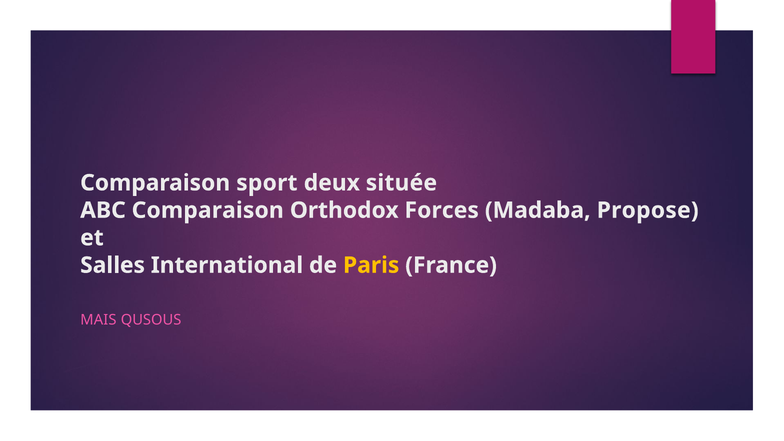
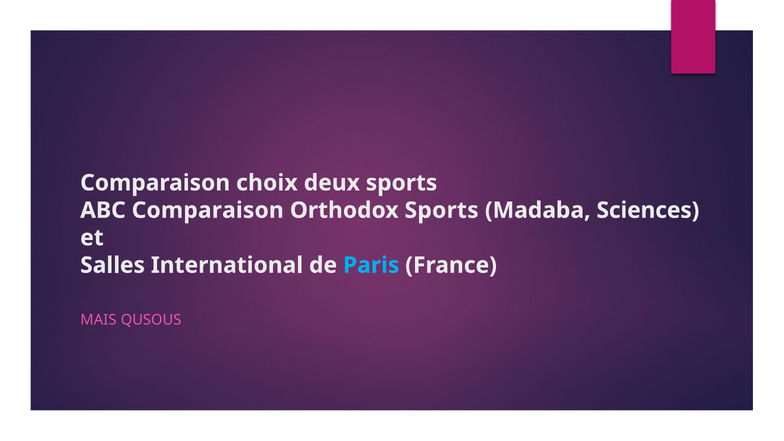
sport: sport -> choix
deux située: située -> sports
Orthodox Forces: Forces -> Sports
Propose: Propose -> Sciences
Paris colour: yellow -> light blue
